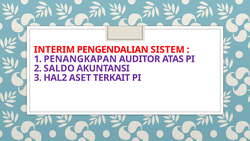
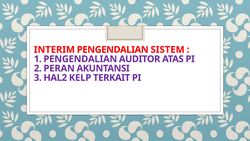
1 PENANGKAPAN: PENANGKAPAN -> PENGENDALIAN
SALDO: SALDO -> PERAN
ASET: ASET -> KELP
